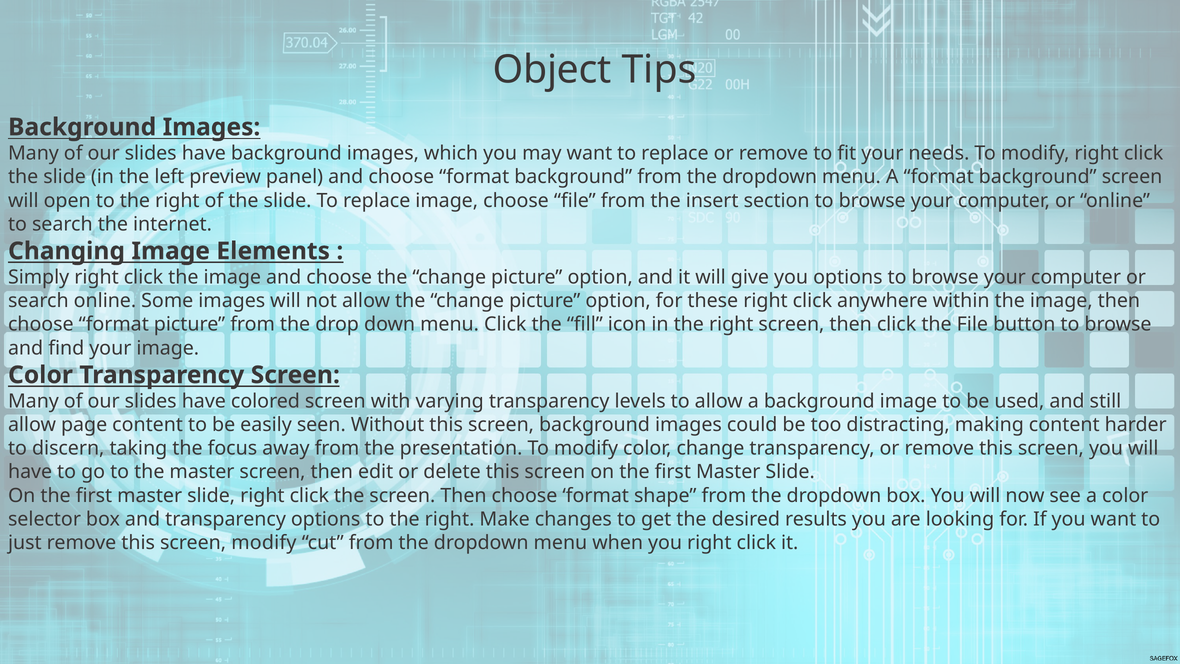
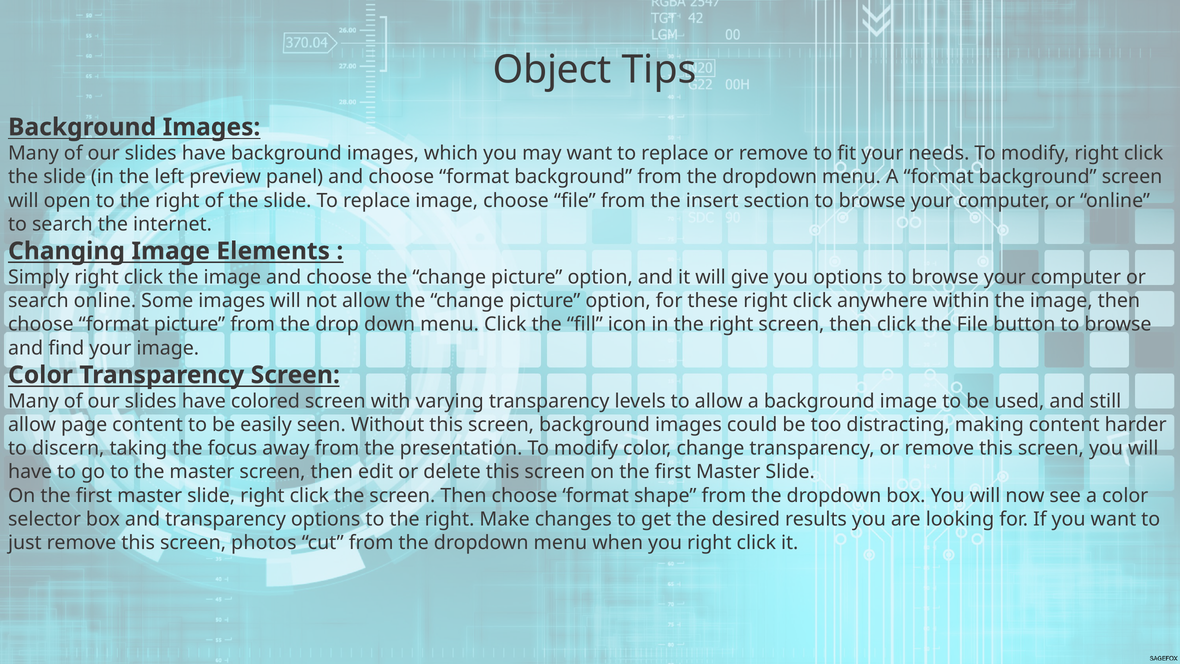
screen modify: modify -> photos
